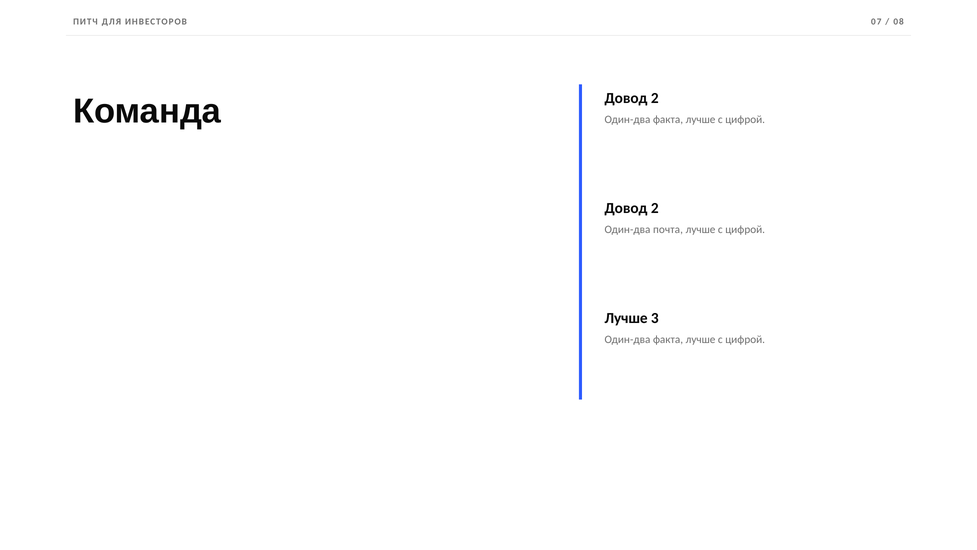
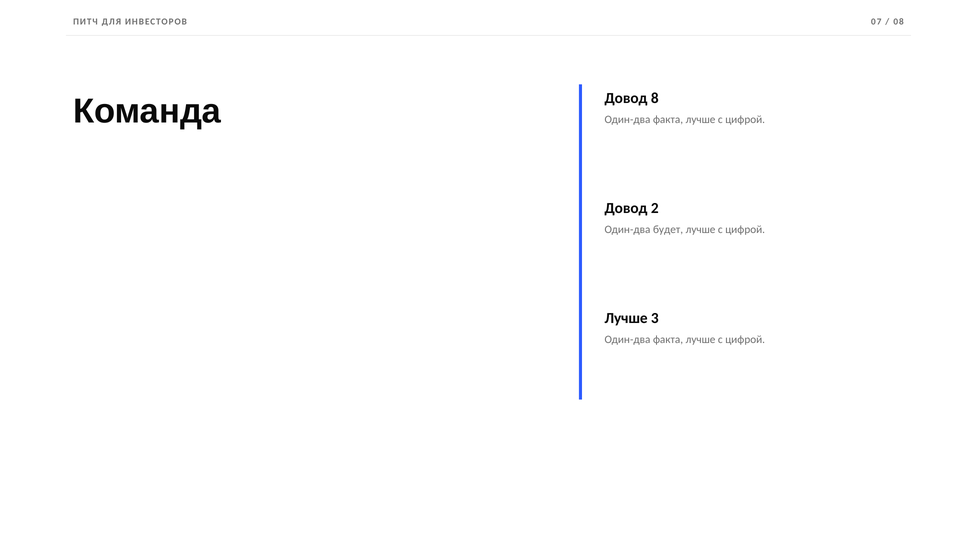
Команда Довод 2: 2 -> 8
почта: почта -> будет
